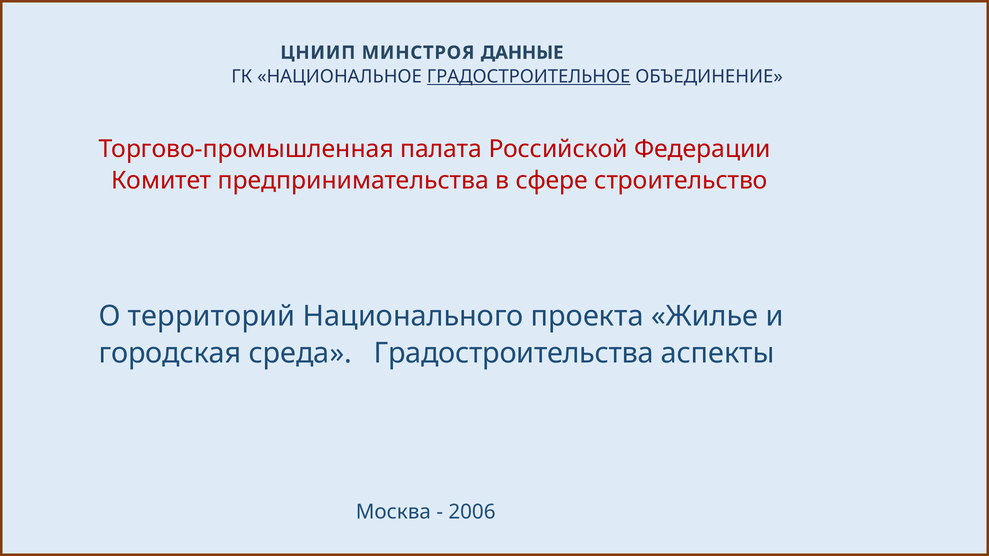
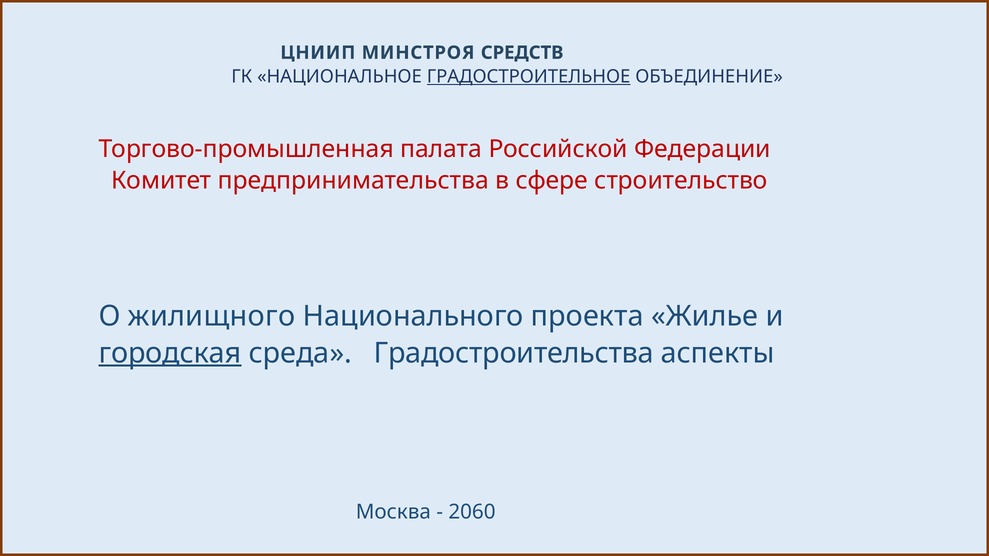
ДАННЫЕ: ДАННЫЕ -> СРЕДСТВ
территорий: территорий -> жилищного
городская underline: none -> present
2006: 2006 -> 2060
